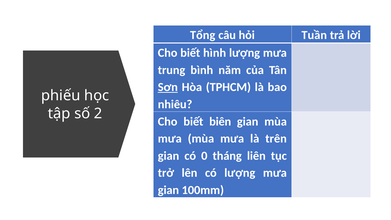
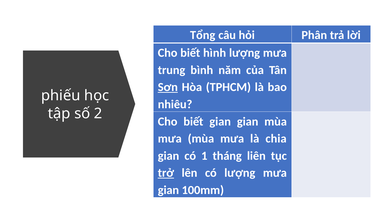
Tuần: Tuần -> Phân
biết biên: biên -> gian
trên: trên -> chia
0: 0 -> 1
trở underline: none -> present
